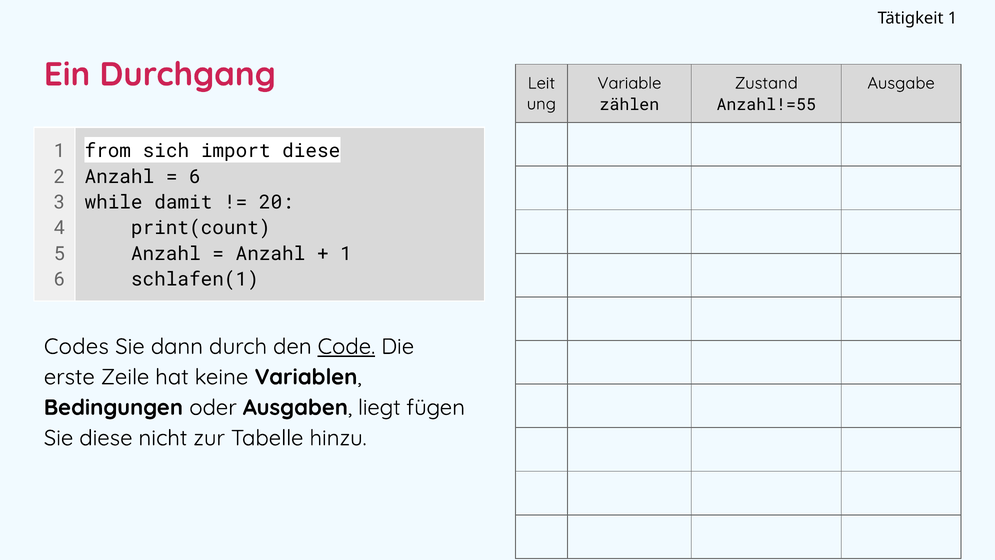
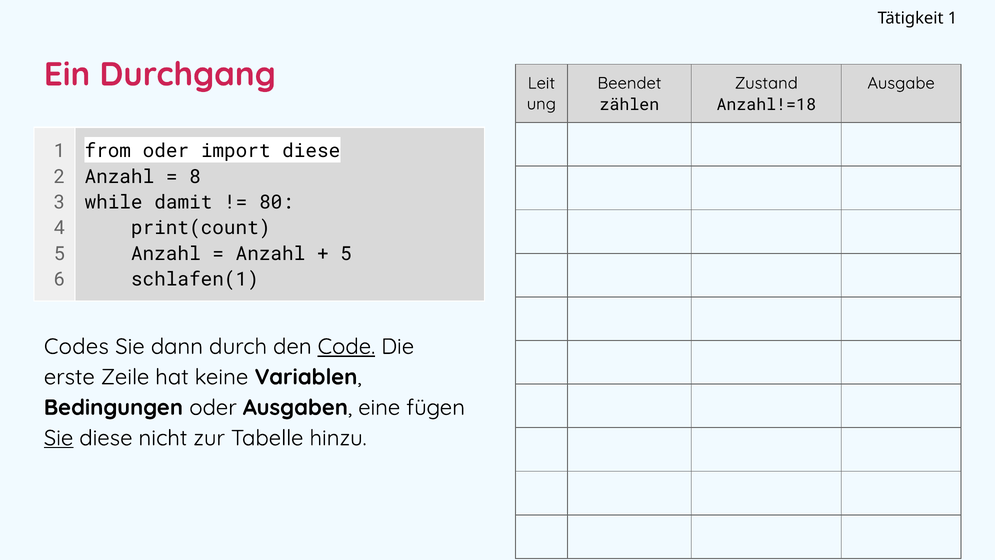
Variable: Variable -> Beendet
Anzahl!=55: Anzahl!=55 -> Anzahl!=18
from sich: sich -> oder
6 at (195, 177): 6 -> 8
20: 20 -> 80
1 at (346, 254): 1 -> 5
liegt: liegt -> eine
Sie at (59, 438) underline: none -> present
